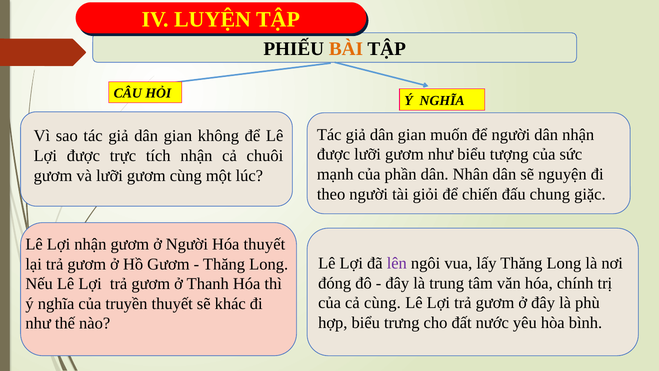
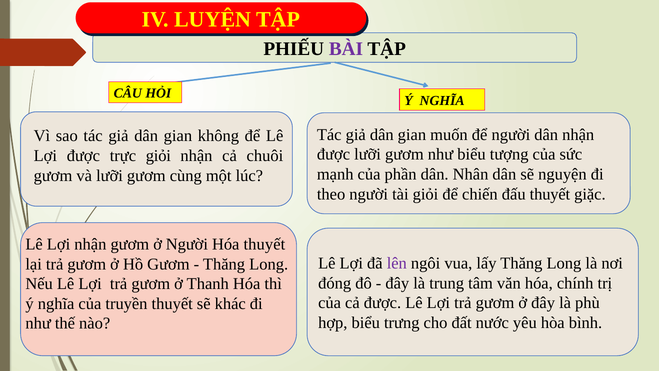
BÀI colour: orange -> purple
trực tích: tích -> giỏi
đấu chung: chung -> thuyết
cả cùng: cùng -> được
